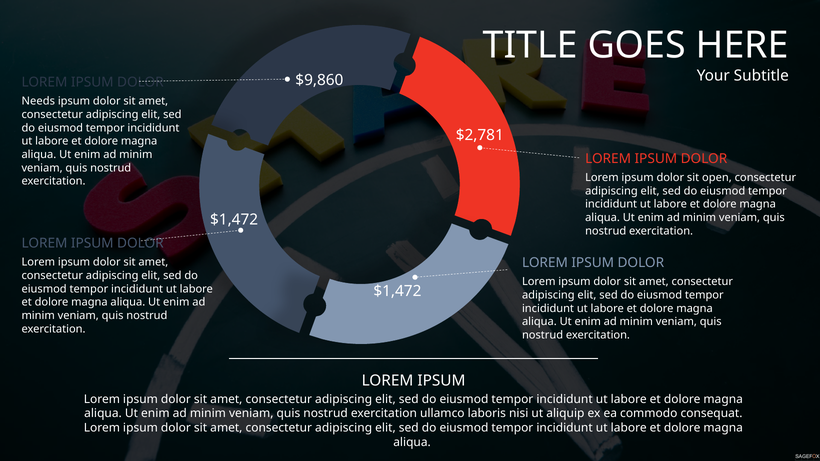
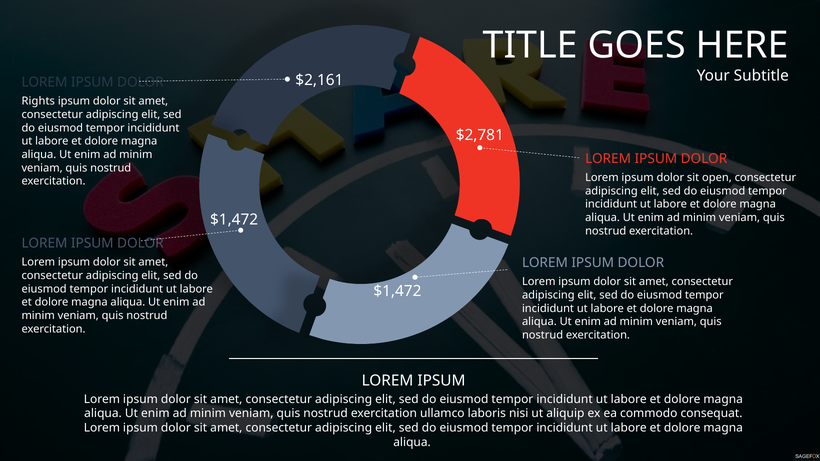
$9,860: $9,860 -> $2,161
Needs: Needs -> Rights
